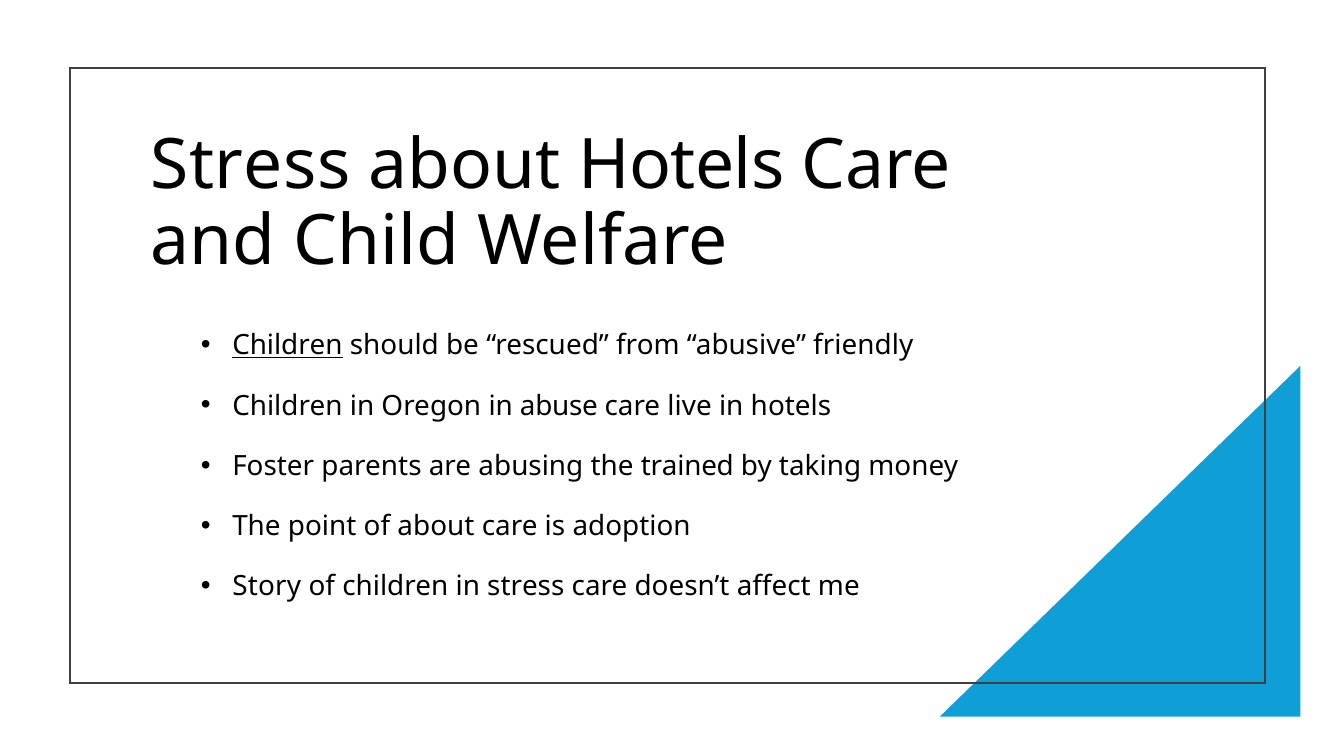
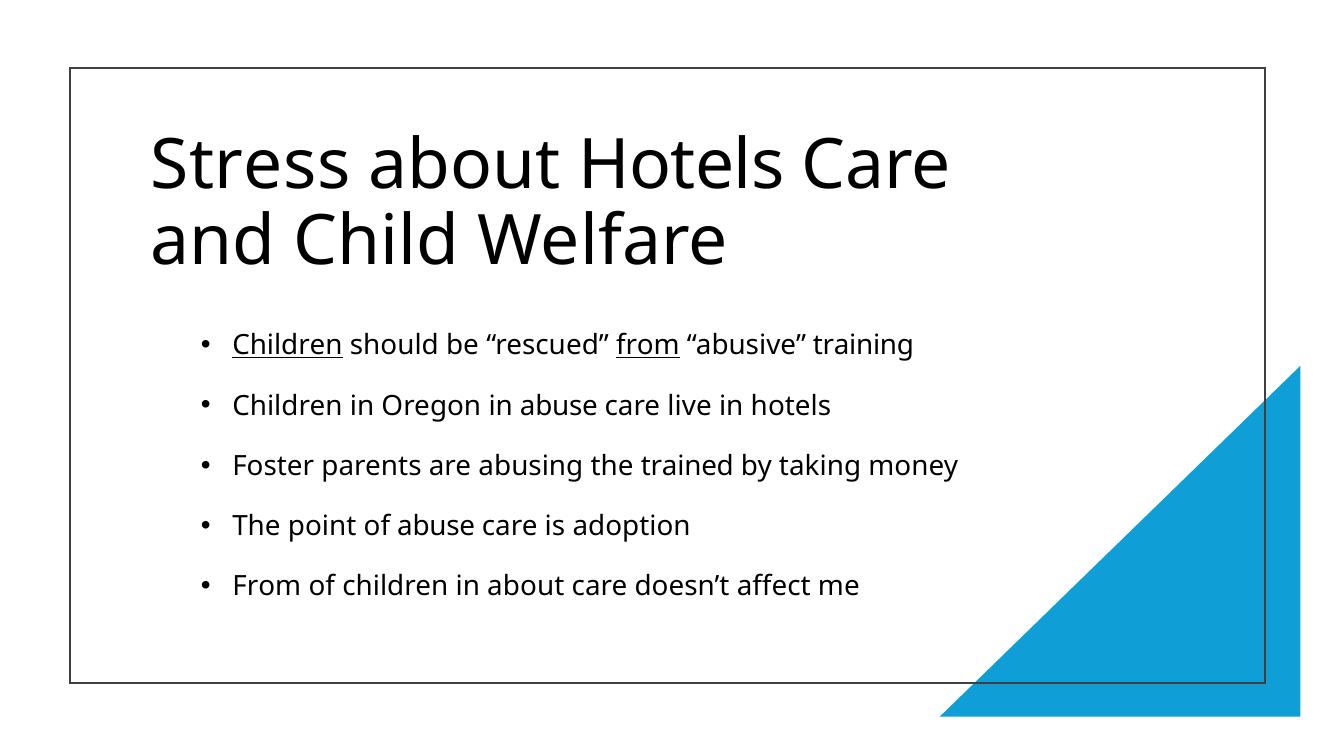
from at (648, 345) underline: none -> present
friendly: friendly -> training
of about: about -> abuse
Story at (267, 586): Story -> From
in stress: stress -> about
